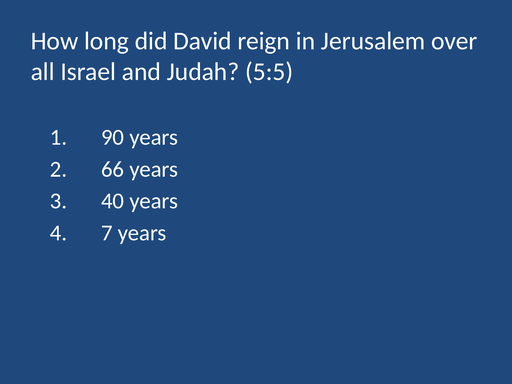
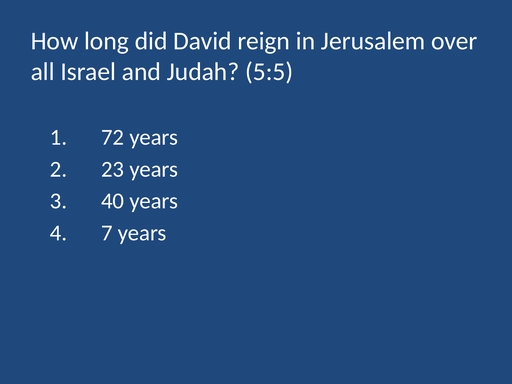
90: 90 -> 72
66: 66 -> 23
